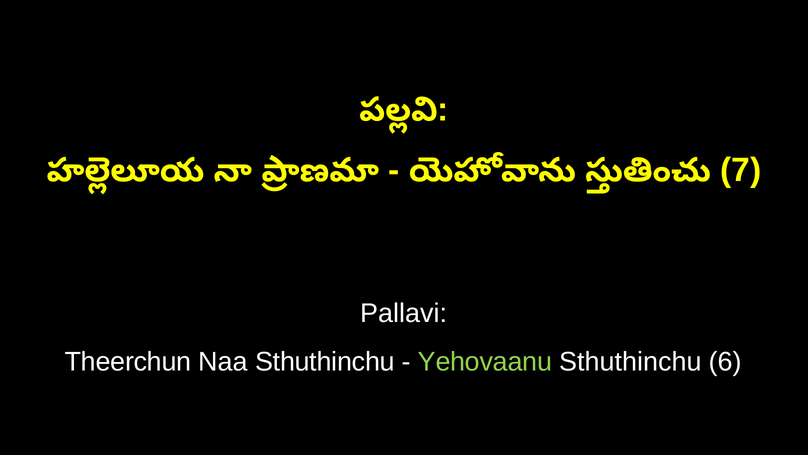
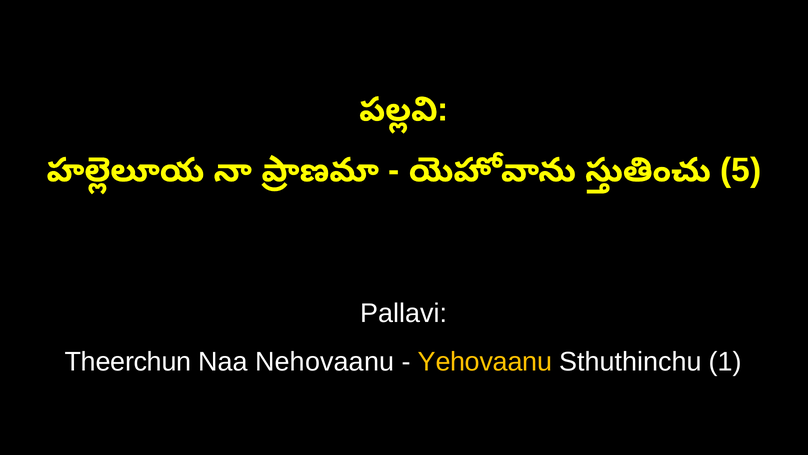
7: 7 -> 5
Naa Sthuthinchu: Sthuthinchu -> Nehovaanu
Yehovaanu colour: light green -> yellow
6: 6 -> 1
